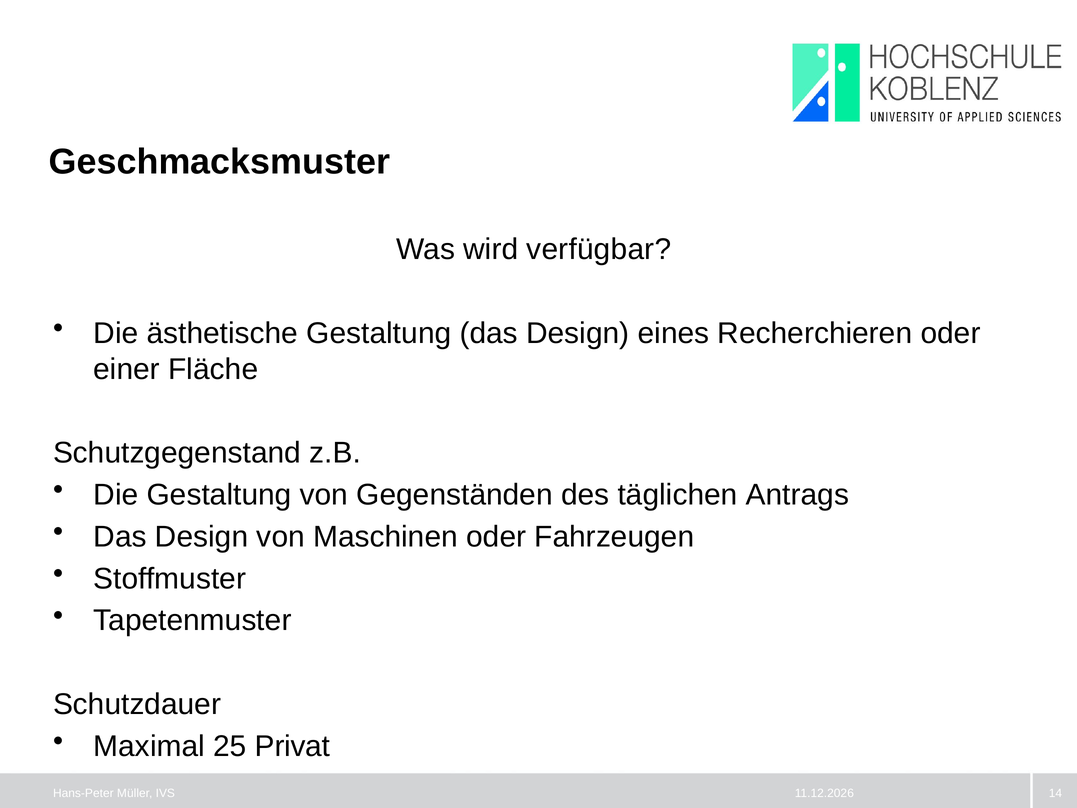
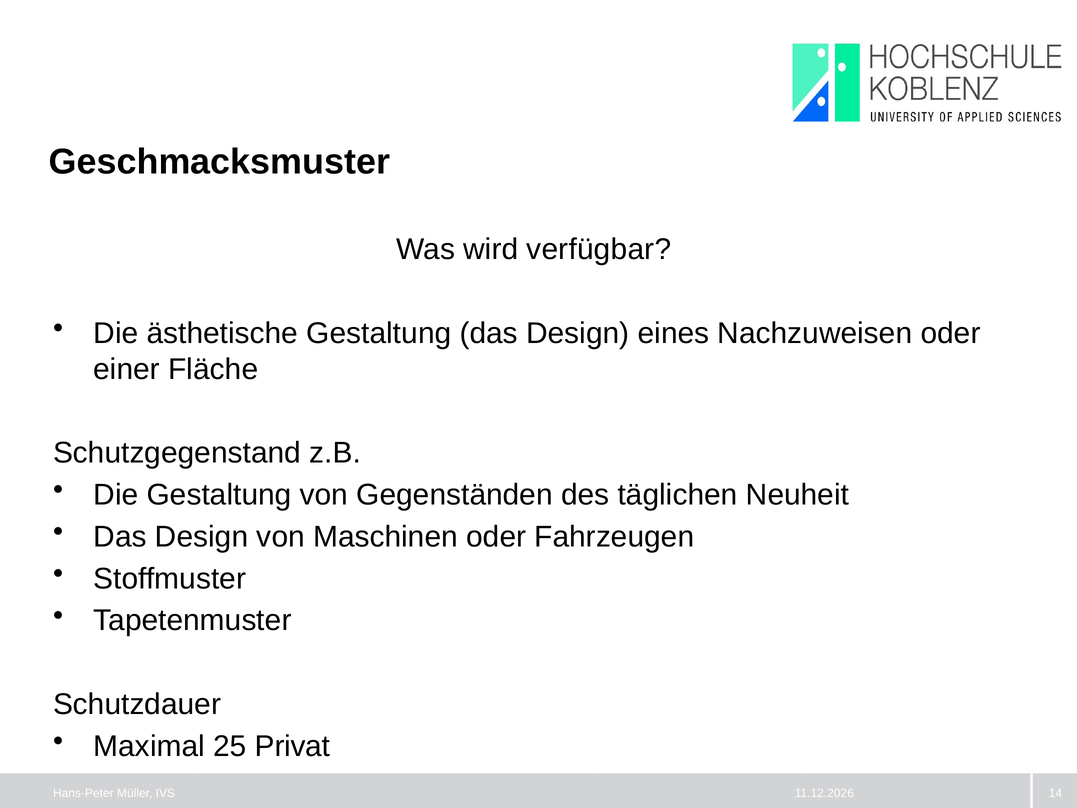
Recherchieren: Recherchieren -> Nachzuweisen
Antrags: Antrags -> Neuheit
